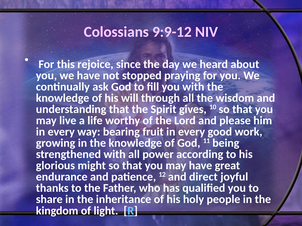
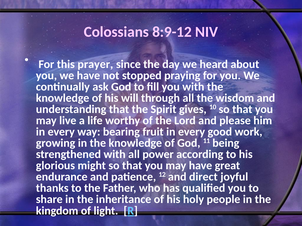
9:9-12: 9:9-12 -> 8:9-12
rejoice: rejoice -> prayer
